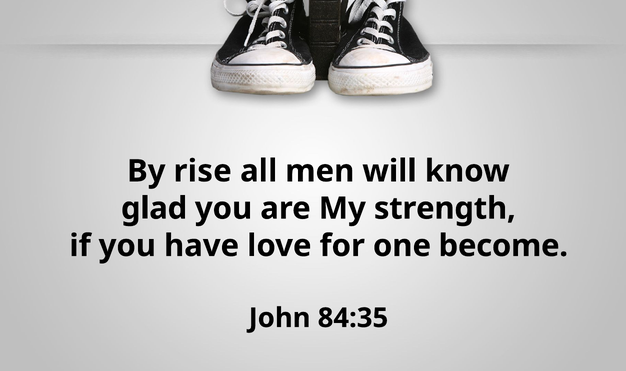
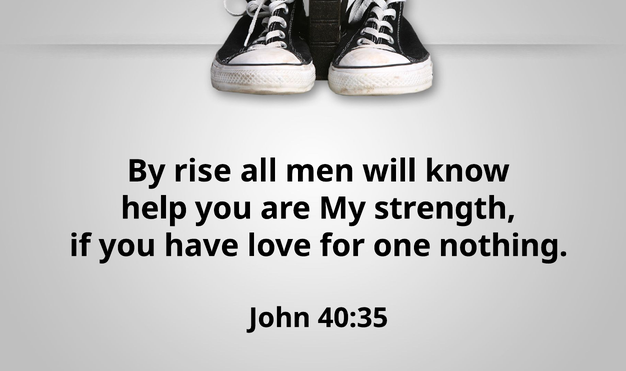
glad: glad -> help
become: become -> nothing
84:35: 84:35 -> 40:35
